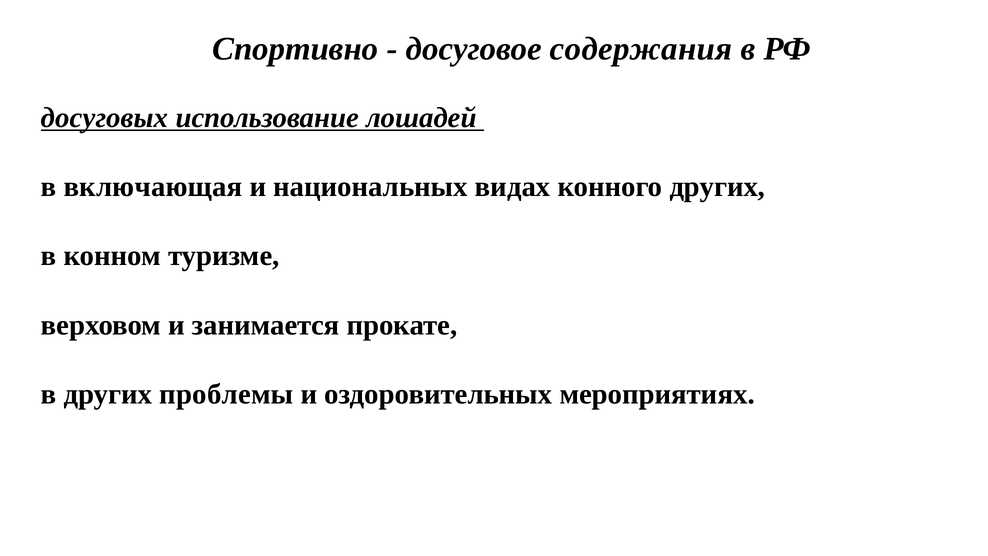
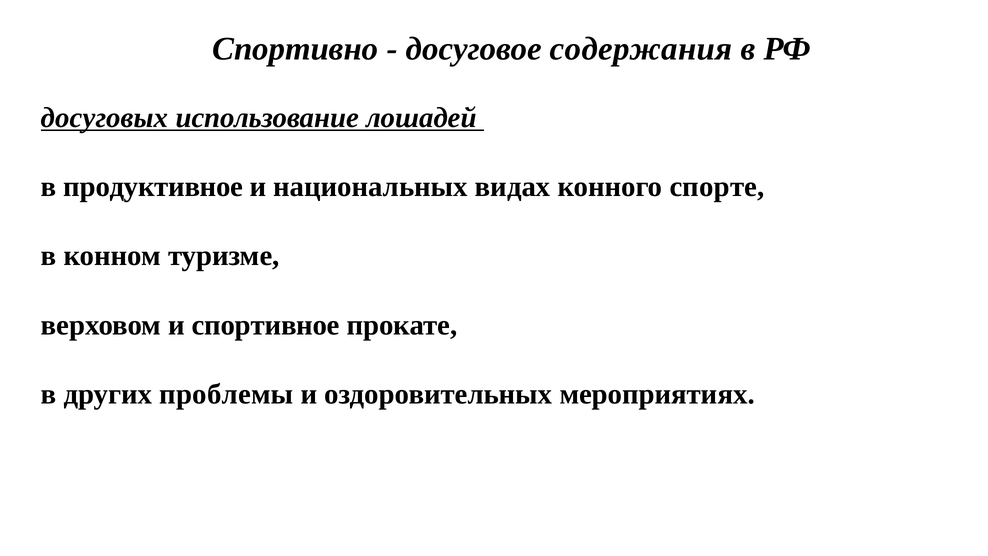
включающая: включающая -> продуктивное
конного других: других -> спорте
занимается: занимается -> спортивное
